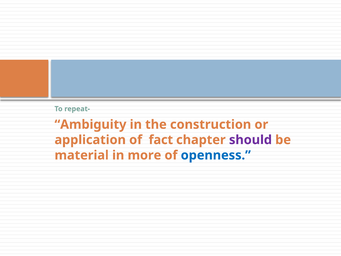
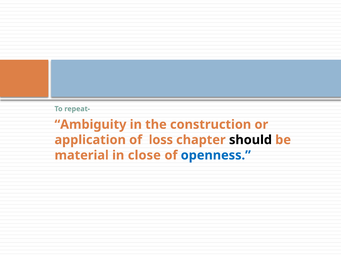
fact: fact -> loss
should colour: purple -> black
more: more -> close
